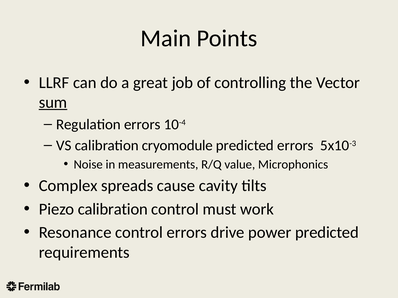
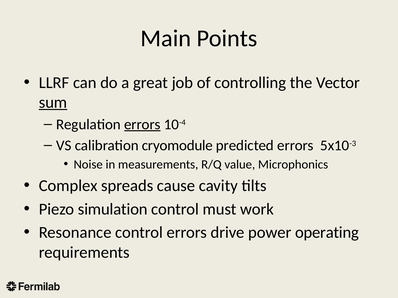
errors at (142, 125) underline: none -> present
Piezo calibration: calibration -> simulation
power predicted: predicted -> operating
